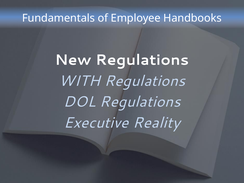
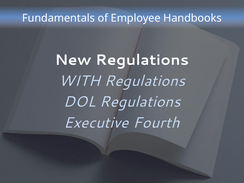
Reality: Reality -> Fourth
